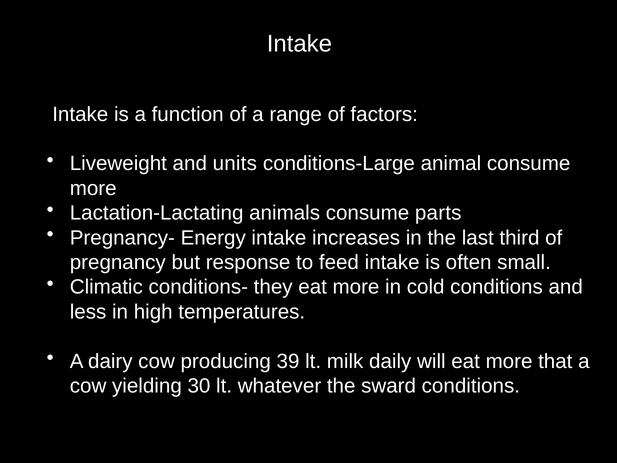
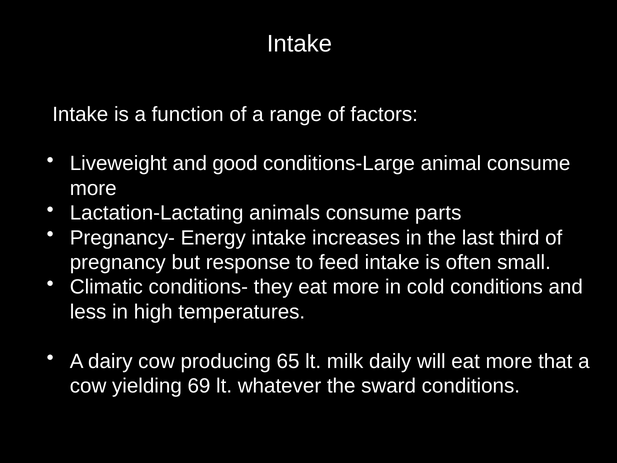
units: units -> good
39: 39 -> 65
30: 30 -> 69
